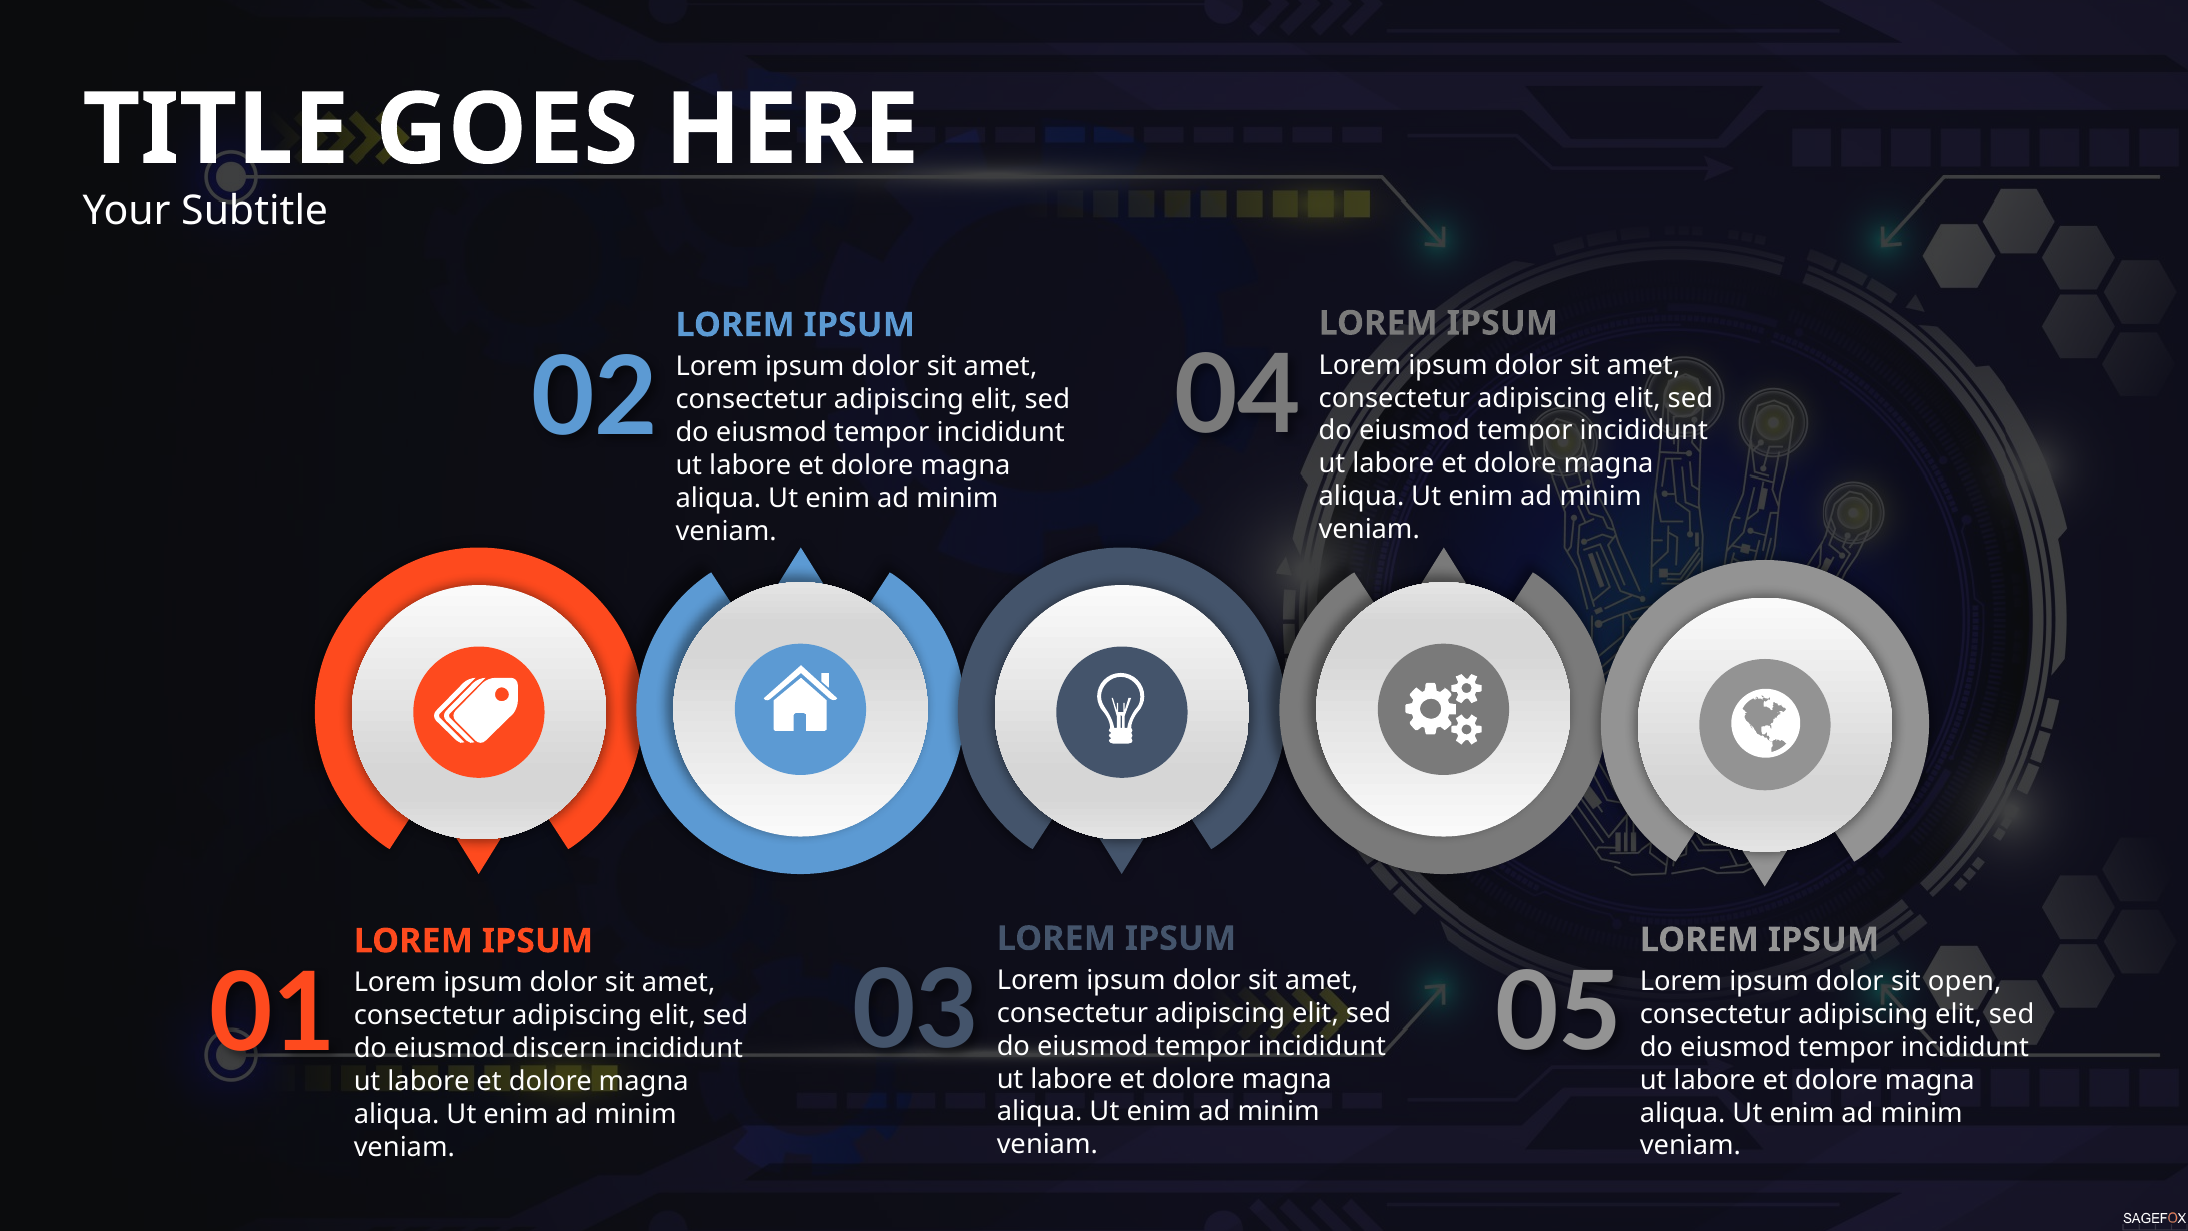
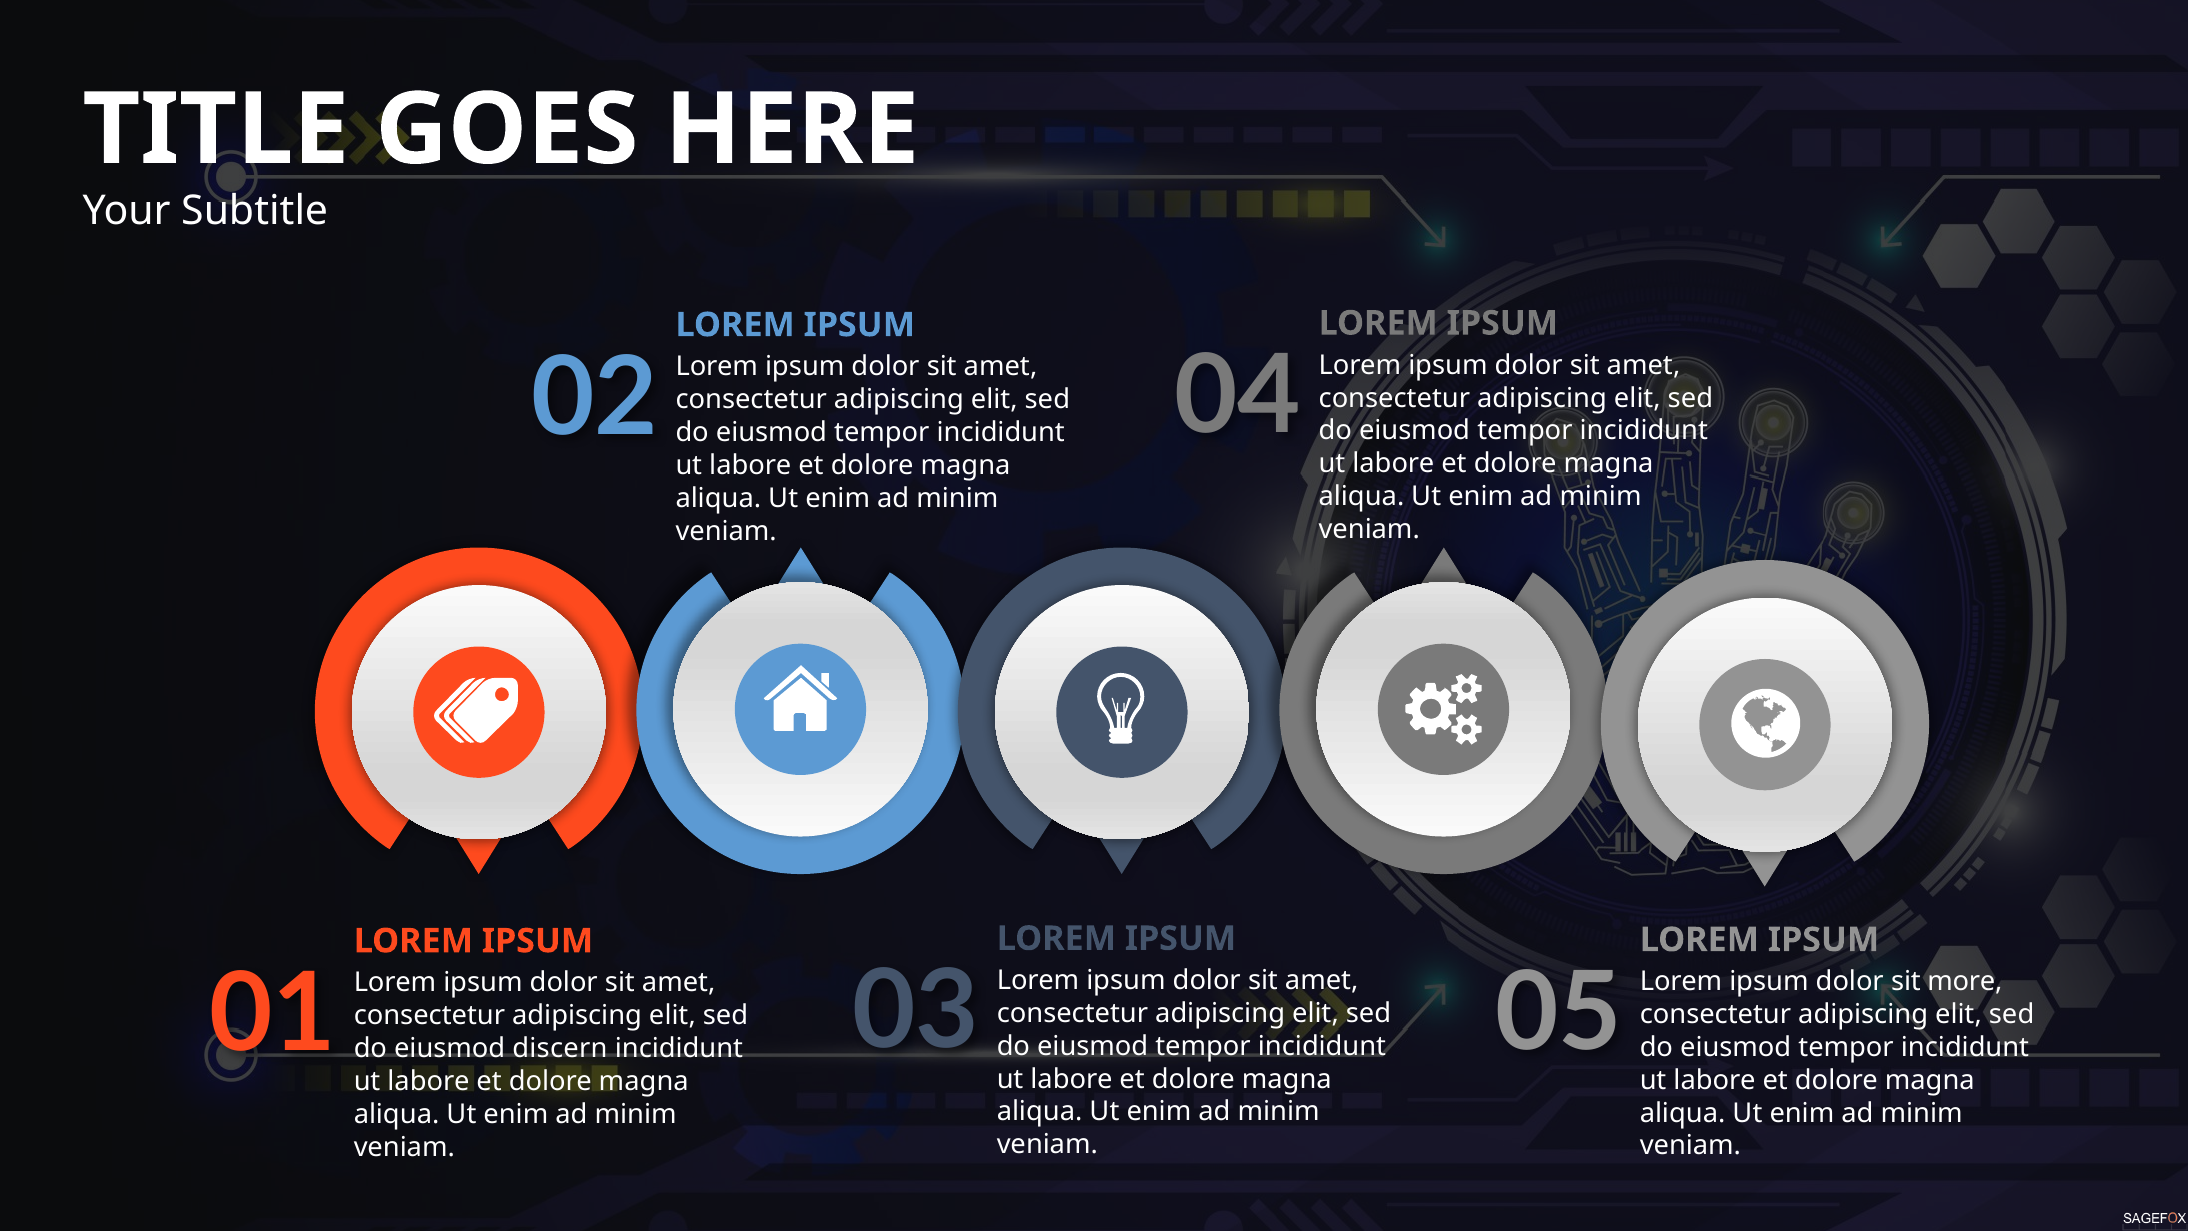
open: open -> more
